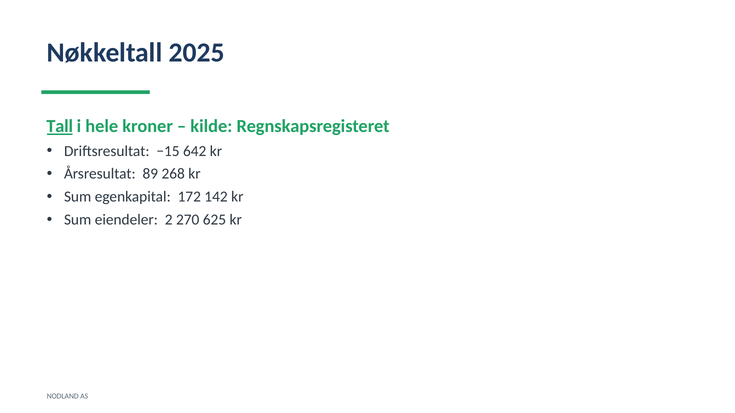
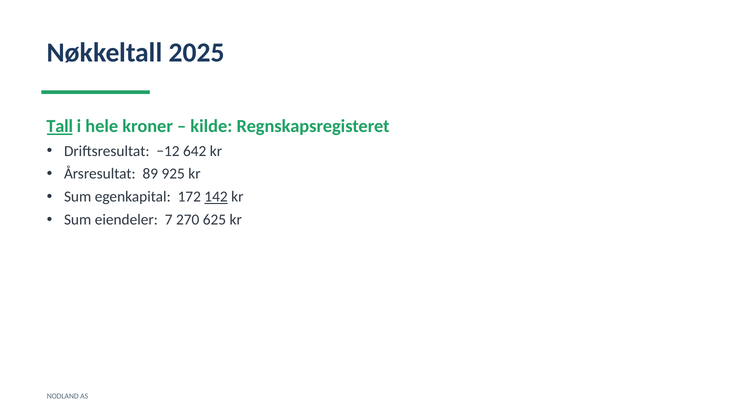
−15: −15 -> −12
268: 268 -> 925
142 underline: none -> present
2: 2 -> 7
